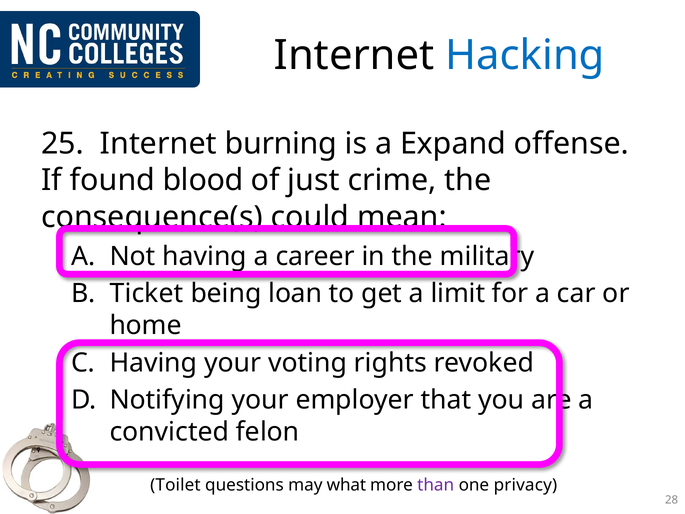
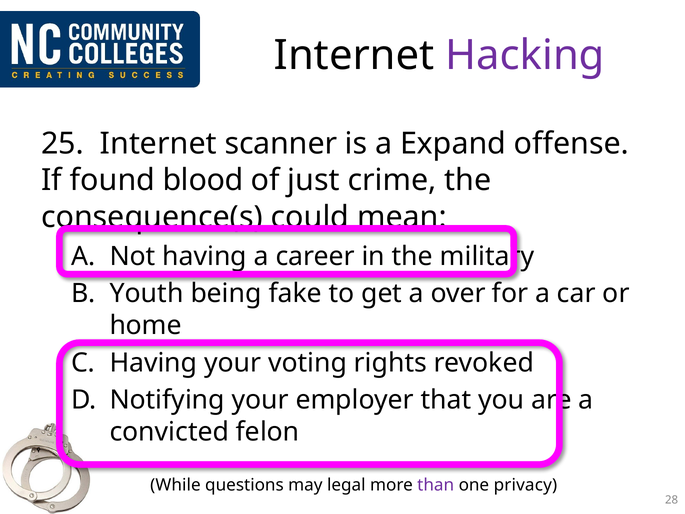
Hacking colour: blue -> purple
burning: burning -> scanner
Ticket: Ticket -> Youth
loan: loan -> fake
limit: limit -> over
Toilet: Toilet -> While
what: what -> legal
